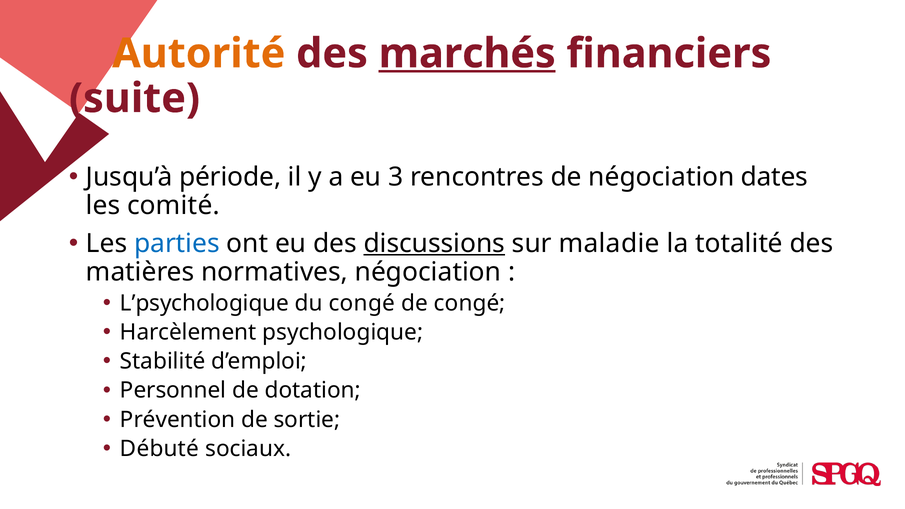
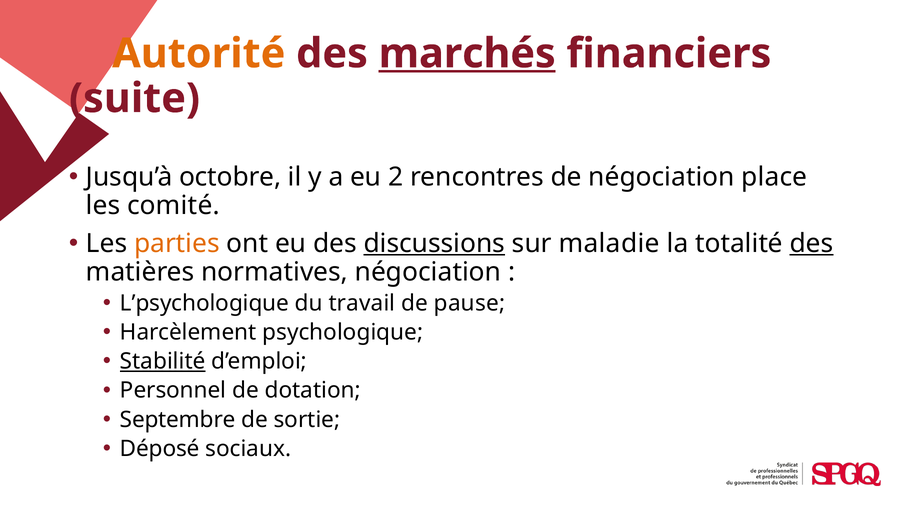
période: période -> octobre
3: 3 -> 2
dates: dates -> place
parties colour: blue -> orange
des at (812, 243) underline: none -> present
du congé: congé -> travail
de congé: congé -> pause
Stabilité underline: none -> present
Prévention: Prévention -> Septembre
Débuté: Débuté -> Déposé
